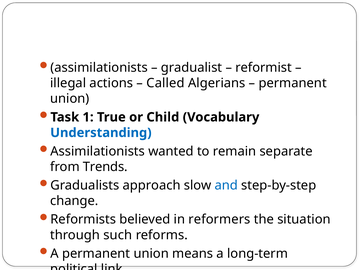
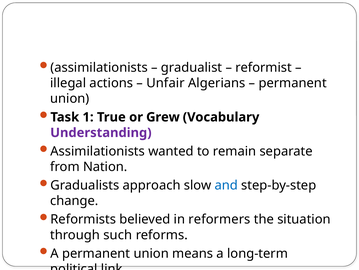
Called: Called -> Unfair
Child: Child -> Grew
Understanding colour: blue -> purple
Trends: Trends -> Nation
